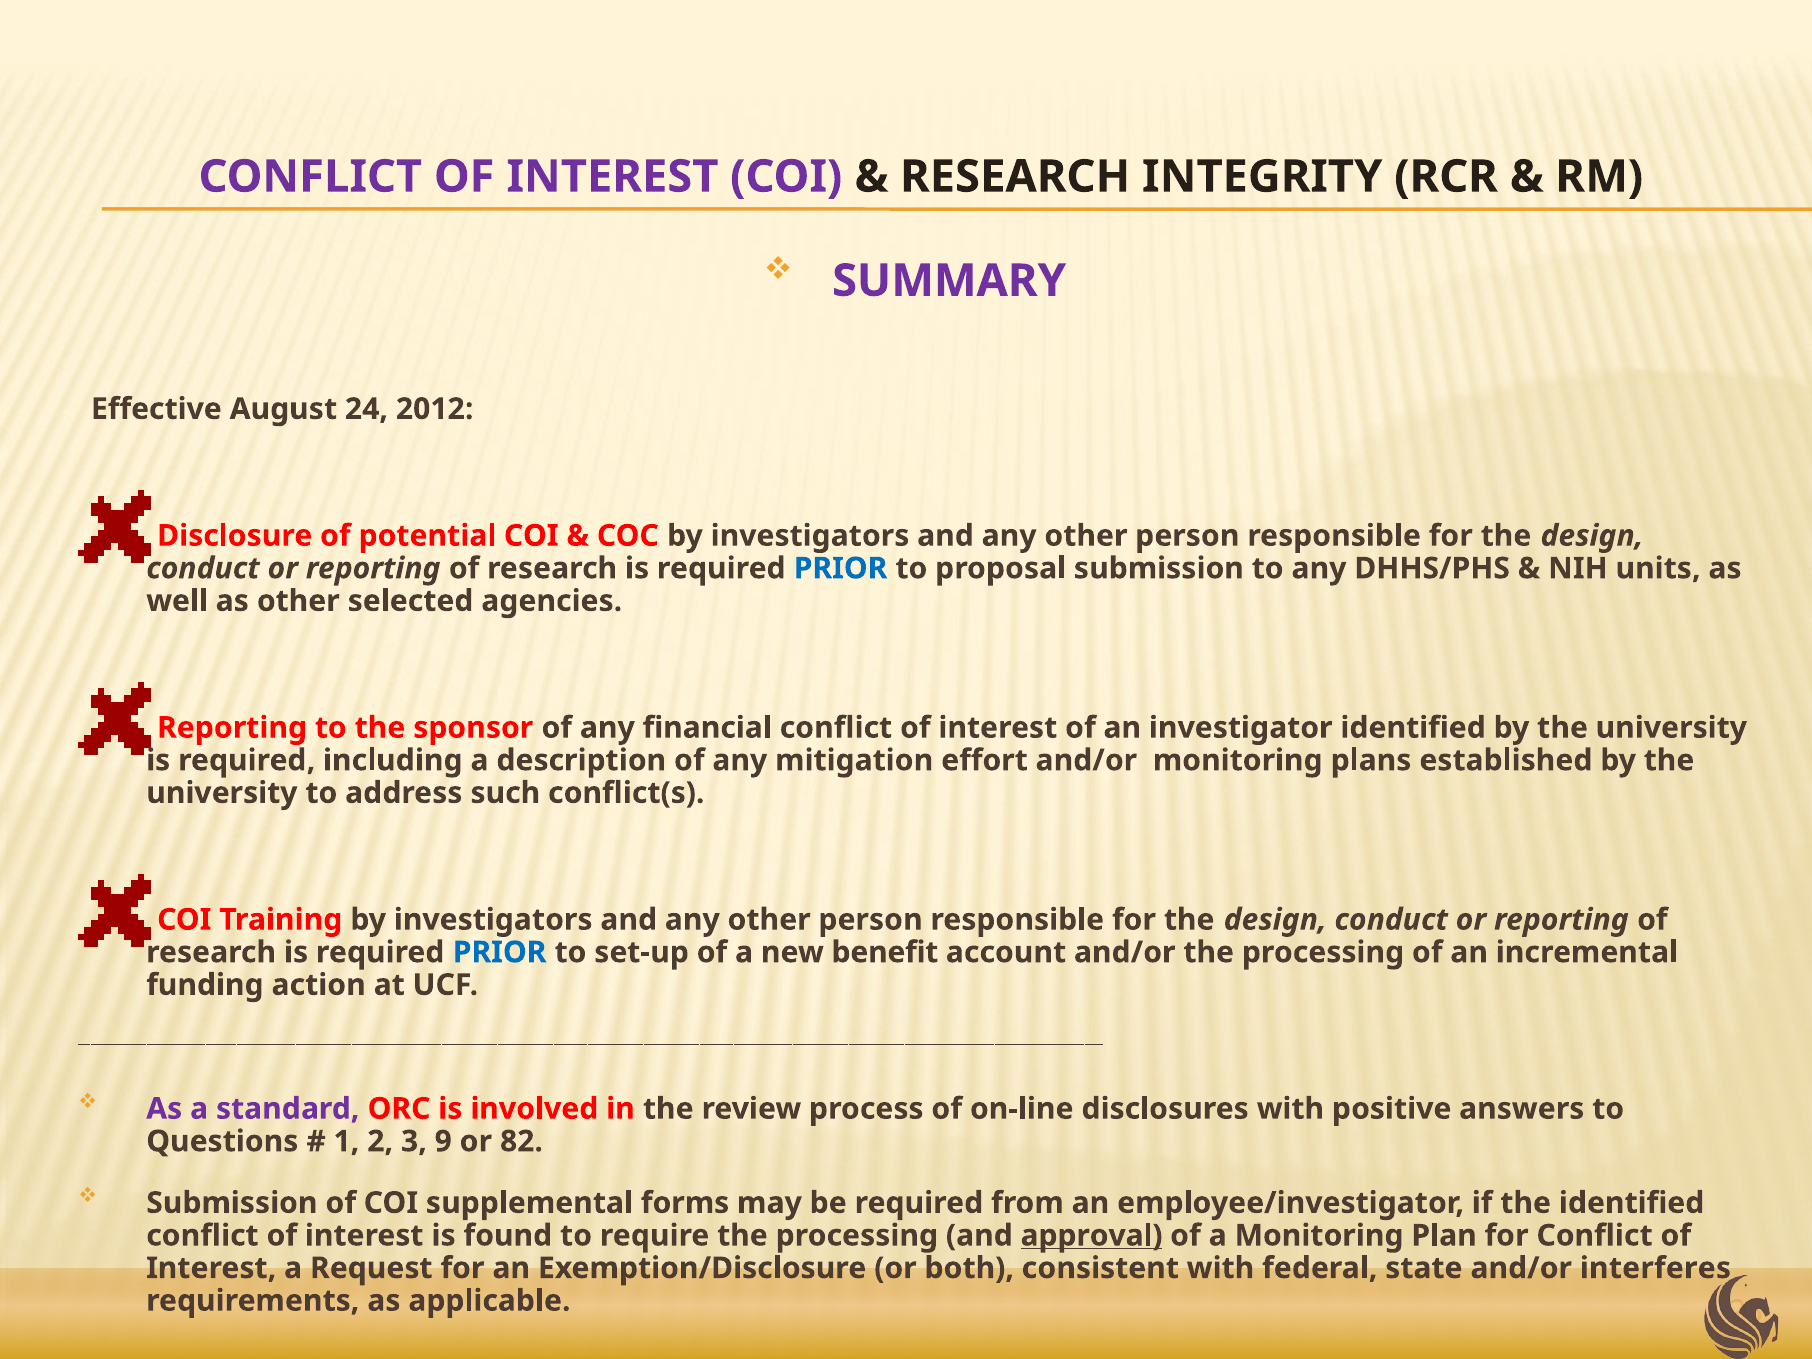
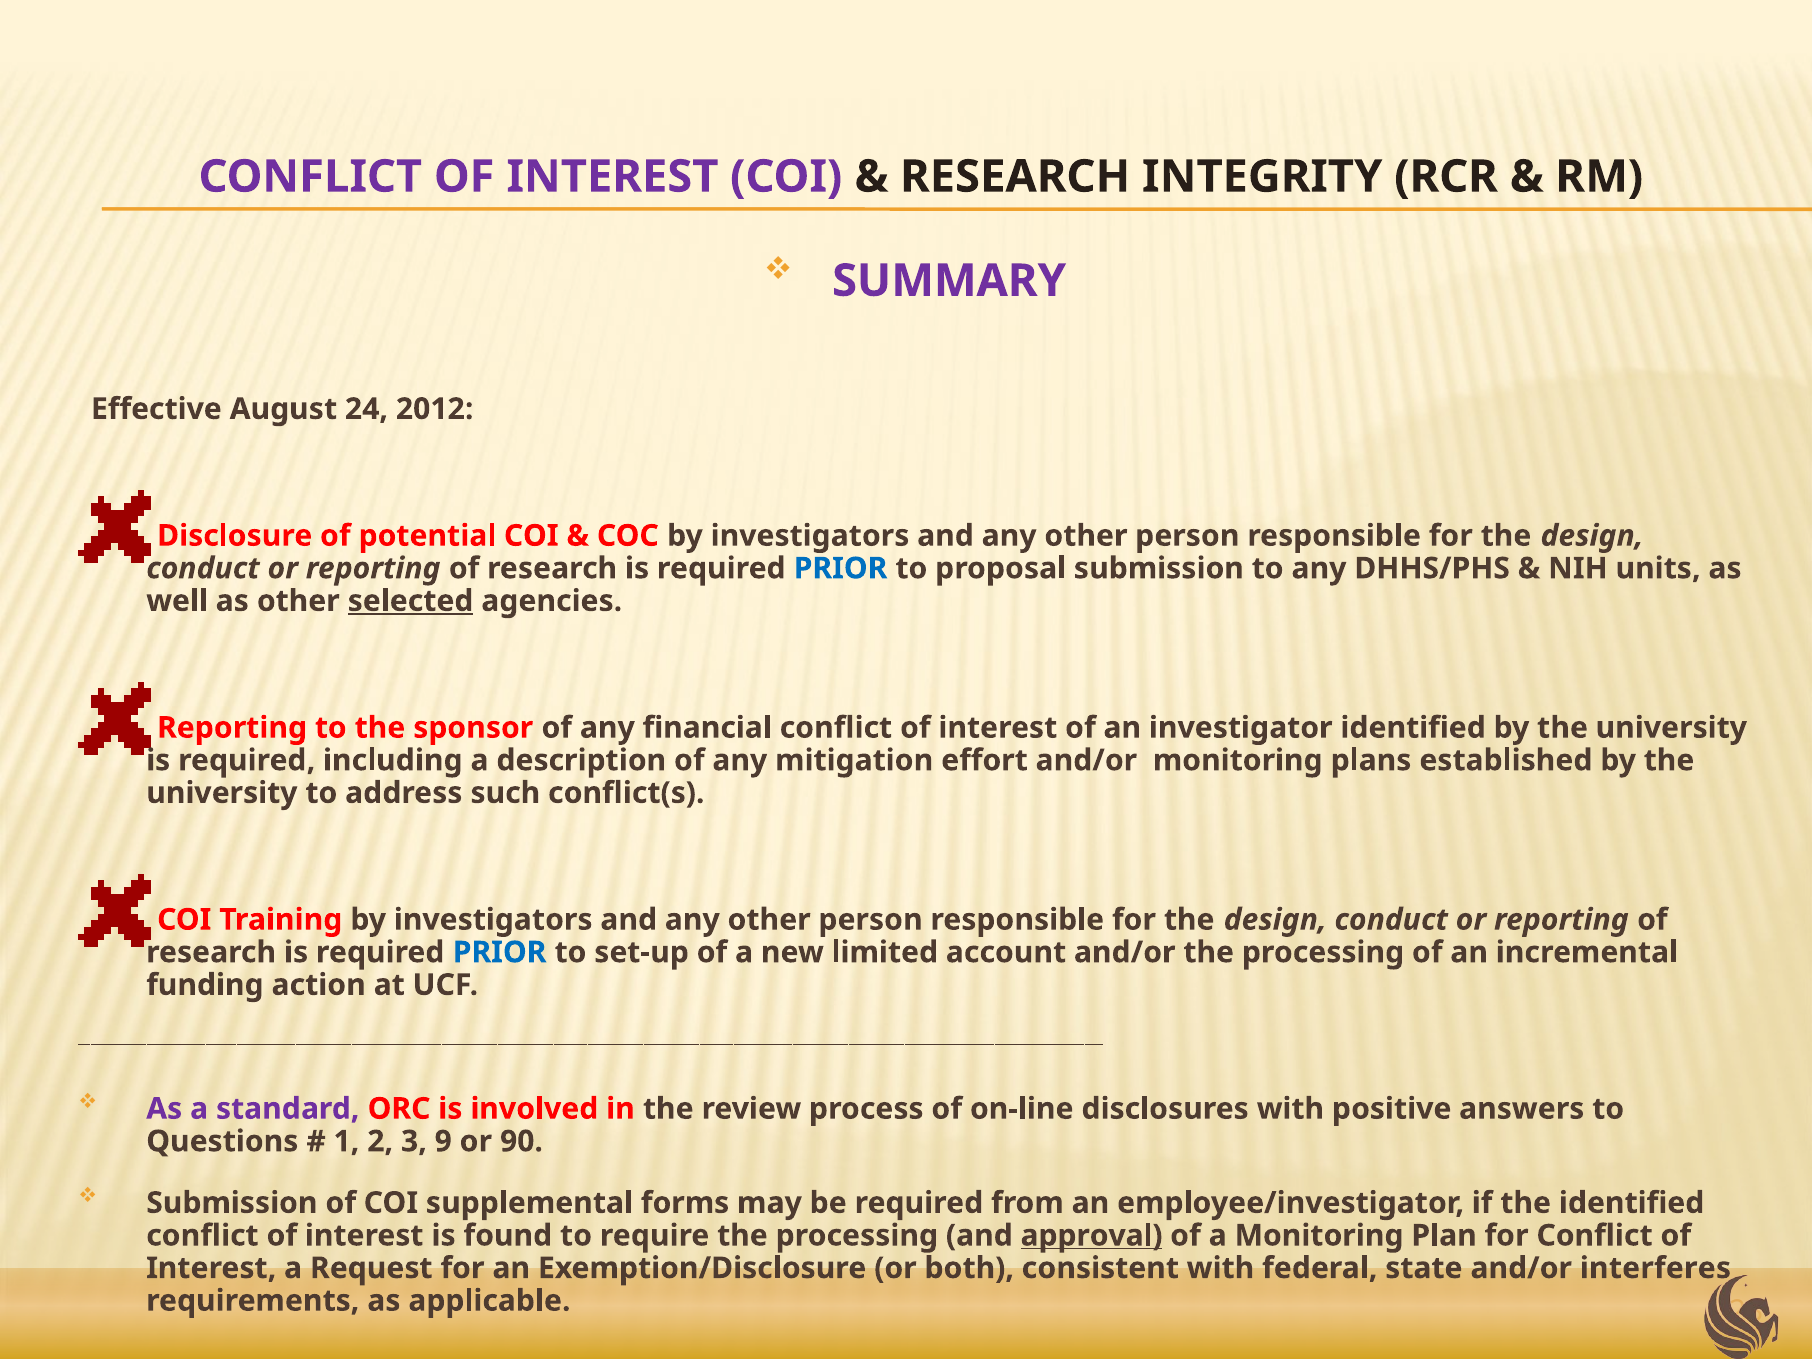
selected underline: none -> present
benefit: benefit -> limited
82: 82 -> 90
